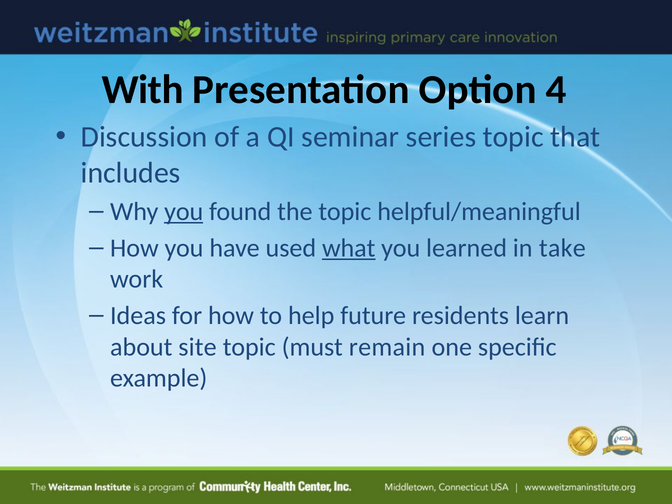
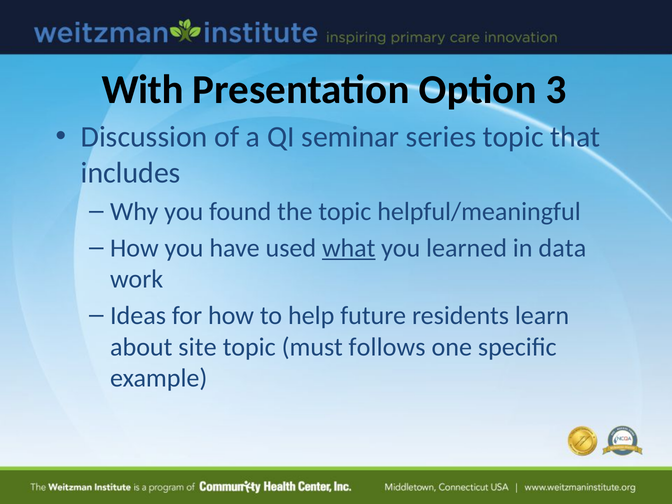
4: 4 -> 3
you at (184, 211) underline: present -> none
take: take -> data
remain: remain -> follows
